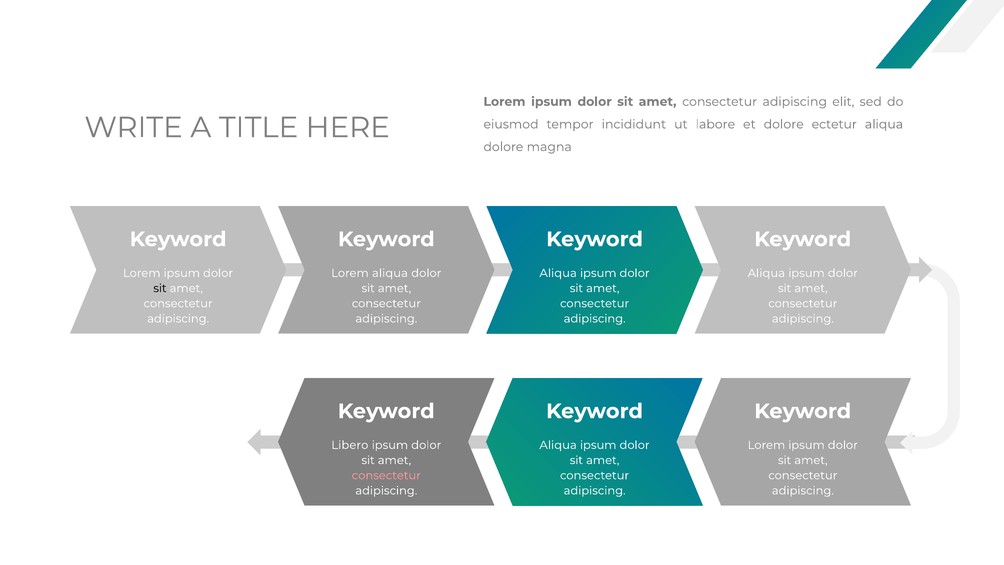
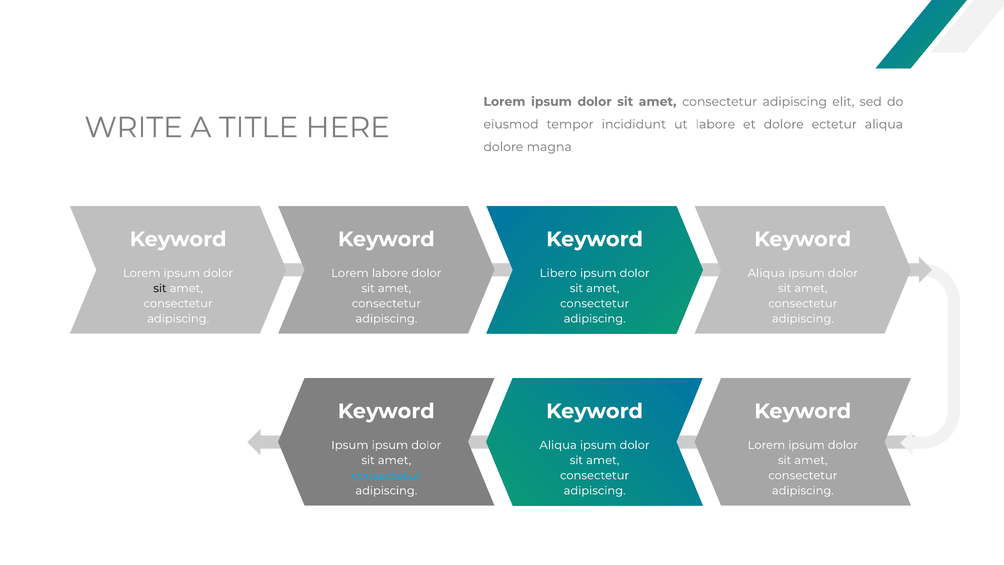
Lorem aliqua: aliqua -> labore
Aliqua at (558, 273): Aliqua -> Libero
Libero at (350, 445): Libero -> Ipsum
consectetur at (386, 475) colour: pink -> light blue
